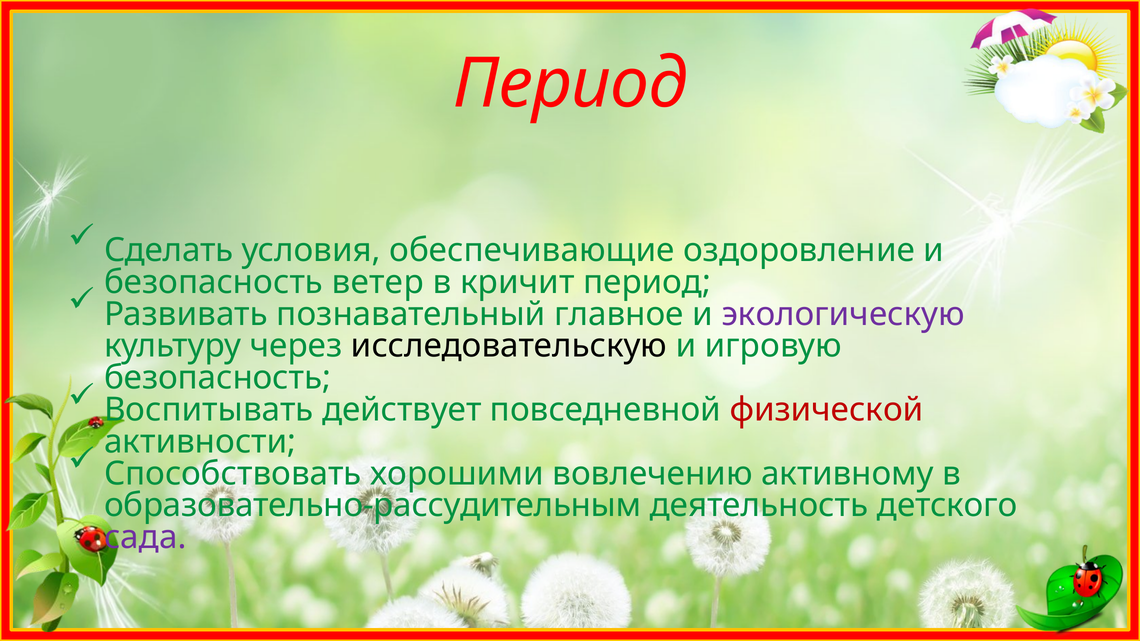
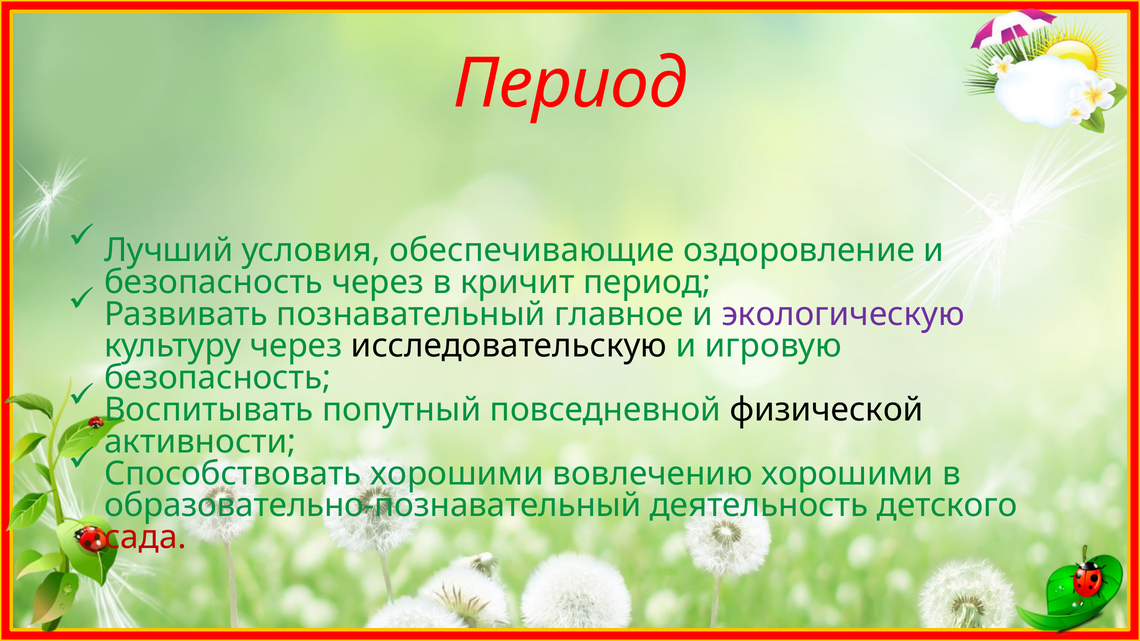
Сделать: Сделать -> Лучший
безопасность ветер: ветер -> через
действует: действует -> попутный
физической colour: red -> black
вовлечению активному: активному -> хорошими
образовательно-рассудительным: образовательно-рассудительным -> образовательно-познавательный
сада colour: purple -> red
